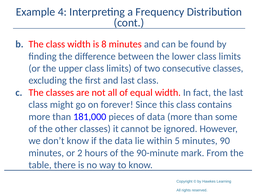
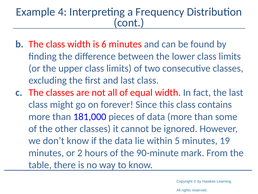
8: 8 -> 6
90: 90 -> 19
